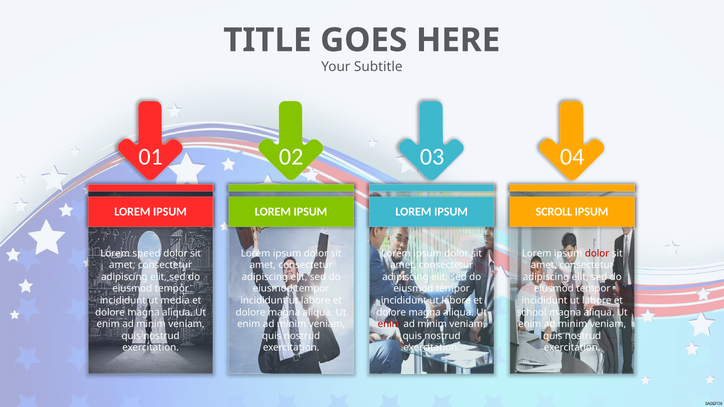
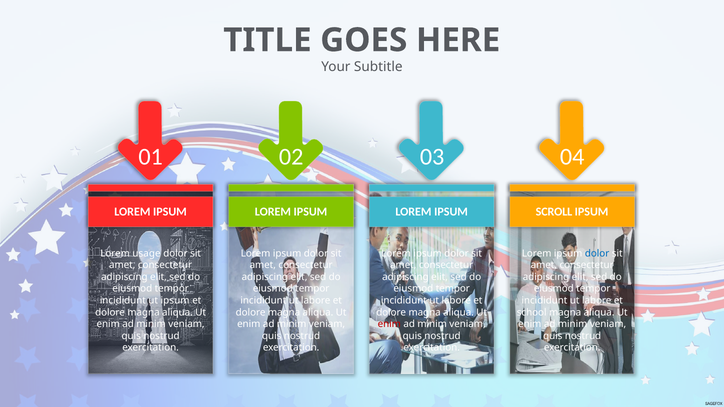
speed: speed -> usage
dolor at (597, 254) colour: red -> blue
ut media: media -> ipsum
